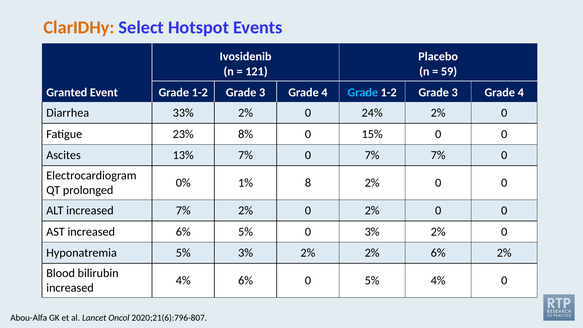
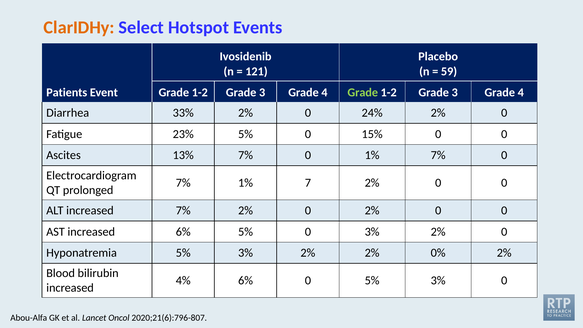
Granted: Granted -> Patients
Grade at (363, 93) colour: light blue -> light green
23% 8%: 8% -> 5%
0 7%: 7% -> 1%
0% at (183, 183): 0% -> 7%
8: 8 -> 7
2% 6%: 6% -> 0%
0 5% 4%: 4% -> 3%
